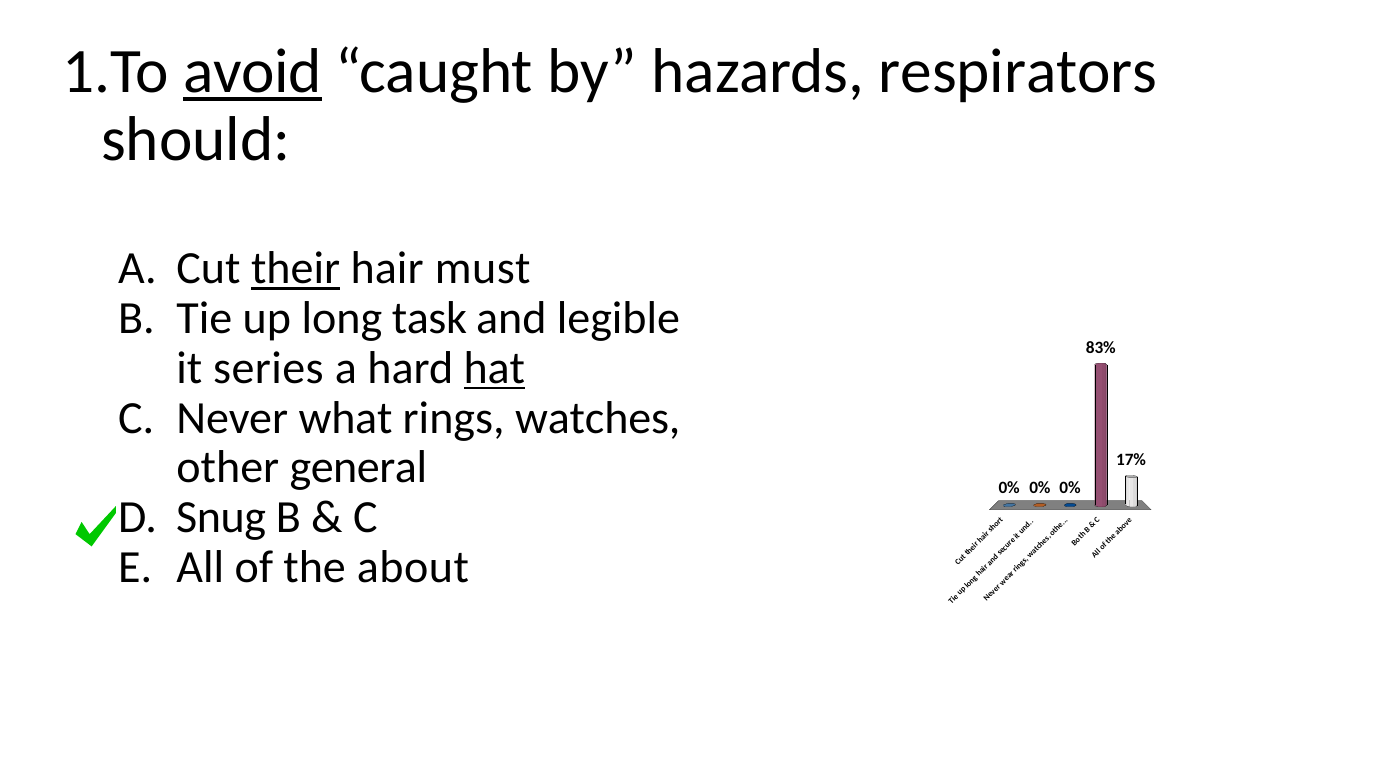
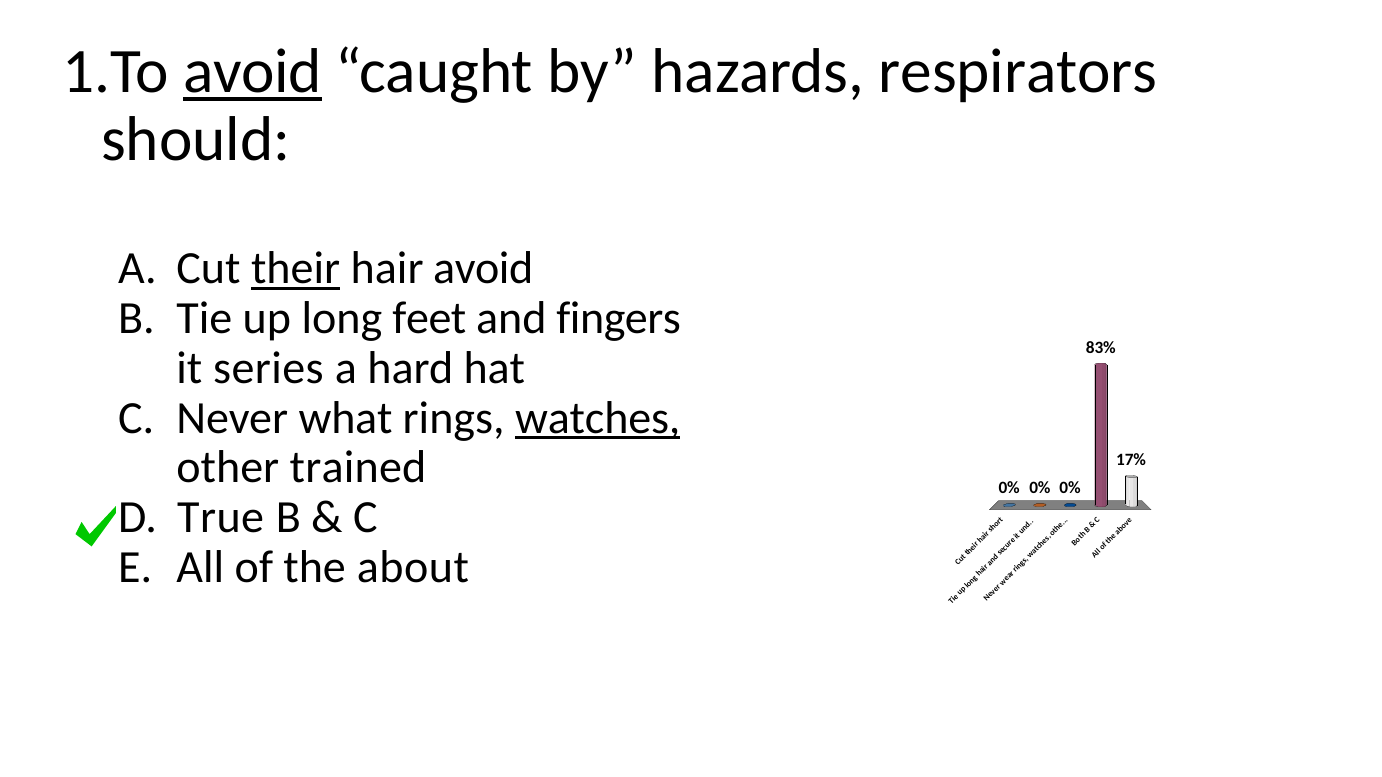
hair must: must -> avoid
task: task -> feet
legible: legible -> fingers
hat underline: present -> none
watches underline: none -> present
general: general -> trained
Snug: Snug -> True
